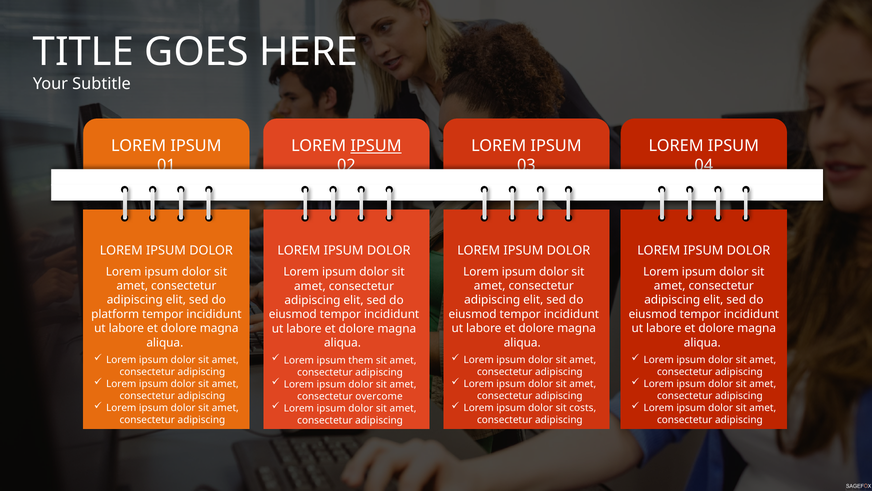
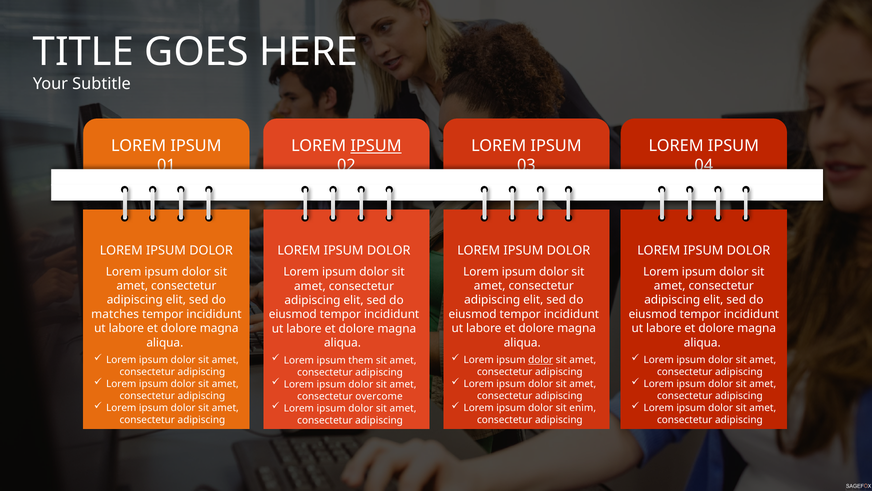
platform: platform -> matches
dolor at (541, 360) underline: none -> present
costs: costs -> enim
